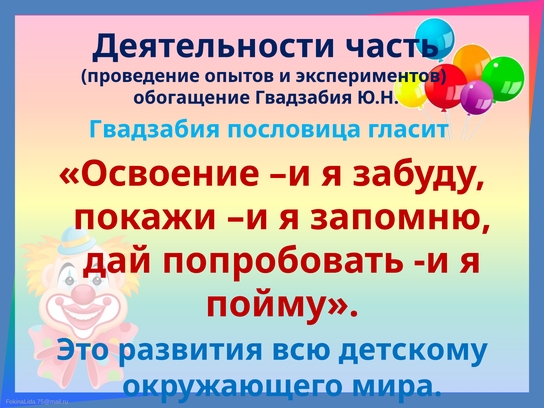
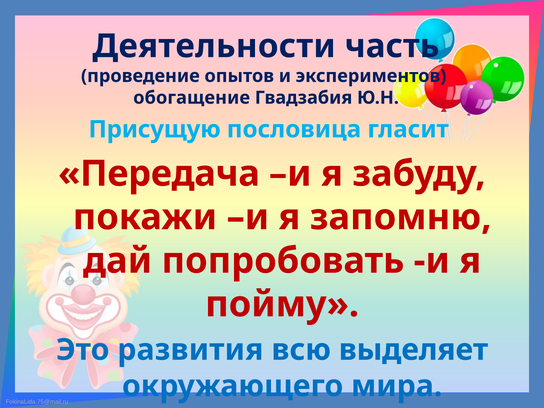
Гвадзабия at (154, 129): Гвадзабия -> Присущую
Освоение: Освоение -> Передача
детскому: детскому -> выделяет
